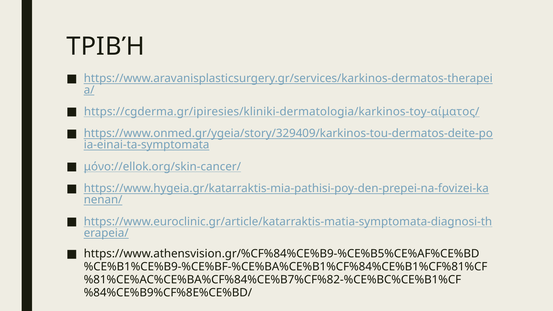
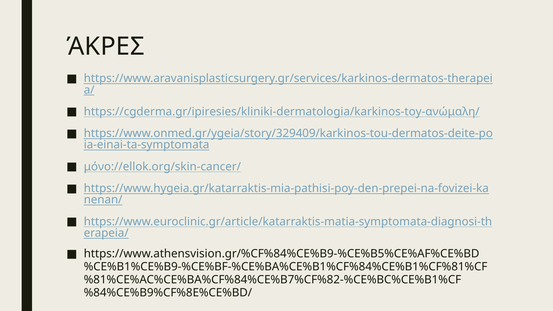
ΤΡΙΒΉ: ΤΡΙΒΉ -> ΆΚΡΕΣ
https://cgderma.gr/ipiresies/kliniki-dermatologia/karkinos-toy-αίματος/: https://cgderma.gr/ipiresies/kliniki-dermatologia/karkinos-toy-αίματος/ -> https://cgderma.gr/ipiresies/kliniki-dermatologia/karkinos-toy-ανώμαλη/
